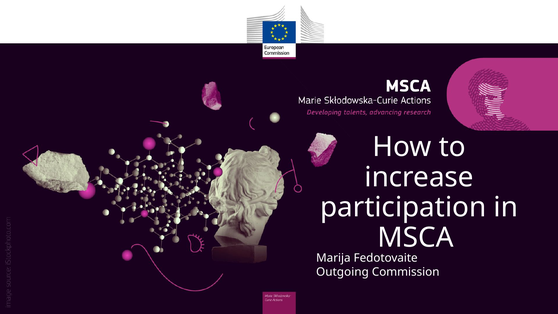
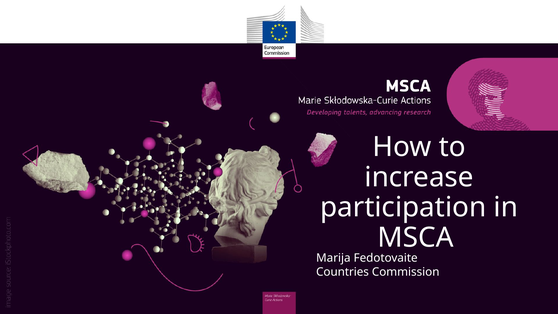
Outgoing: Outgoing -> Countries
